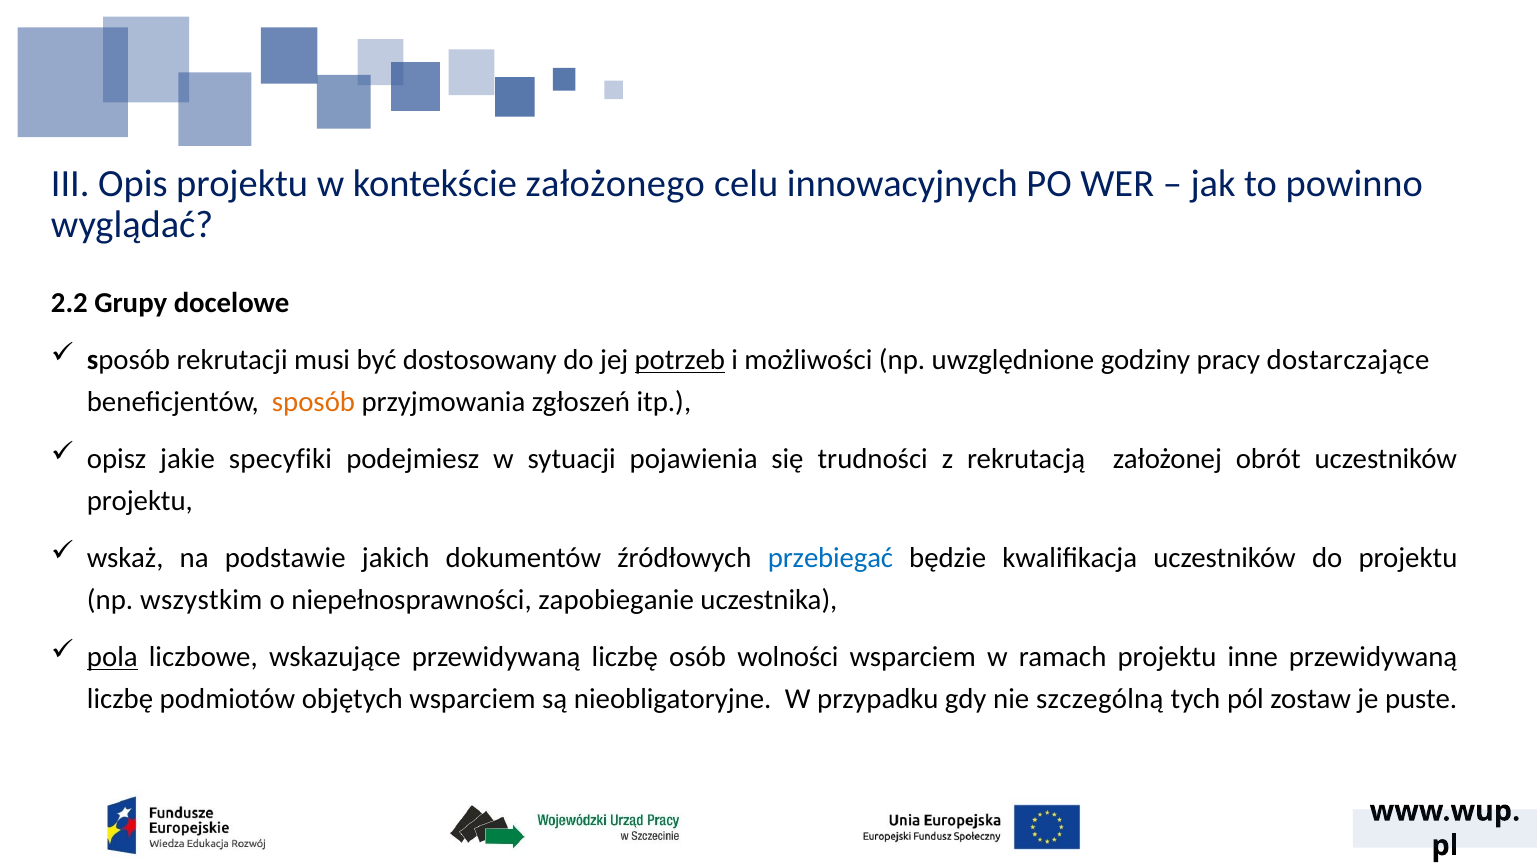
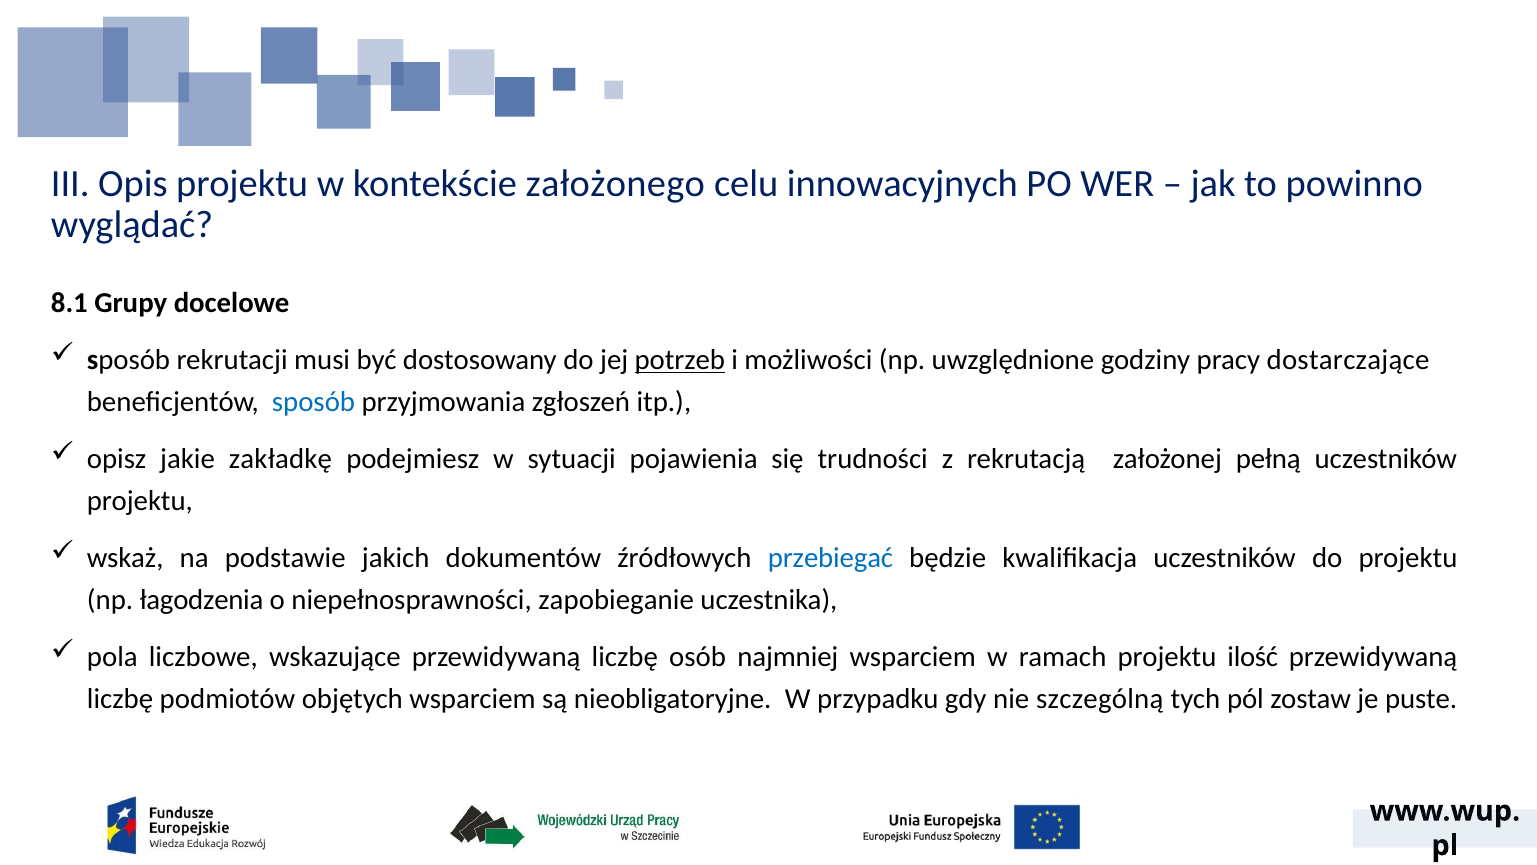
2.2: 2.2 -> 8.1
sposób at (314, 401) colour: orange -> blue
specyfiki: specyfiki -> zakładkę
obrót: obrót -> pełną
wszystkim: wszystkim -> łagodzenia
pola underline: present -> none
wolności: wolności -> najmniej
inne: inne -> ilość
